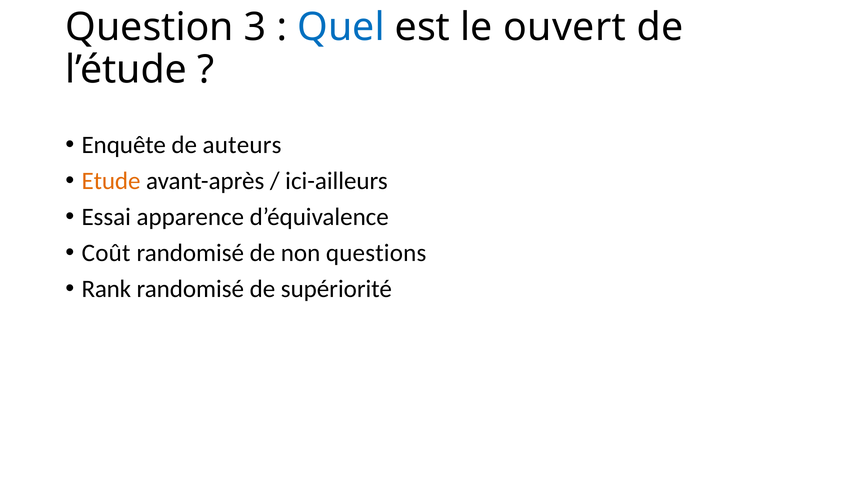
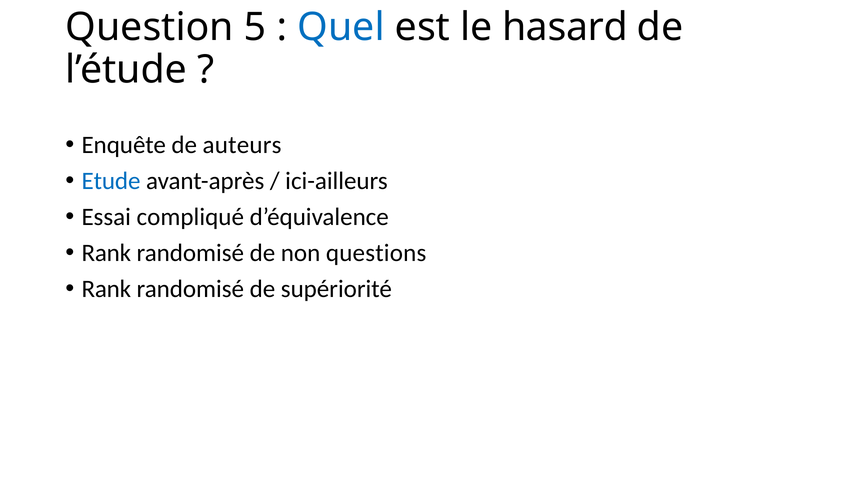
3: 3 -> 5
ouvert: ouvert -> hasard
Etude colour: orange -> blue
apparence: apparence -> compliqué
Coût at (106, 253): Coût -> Rank
